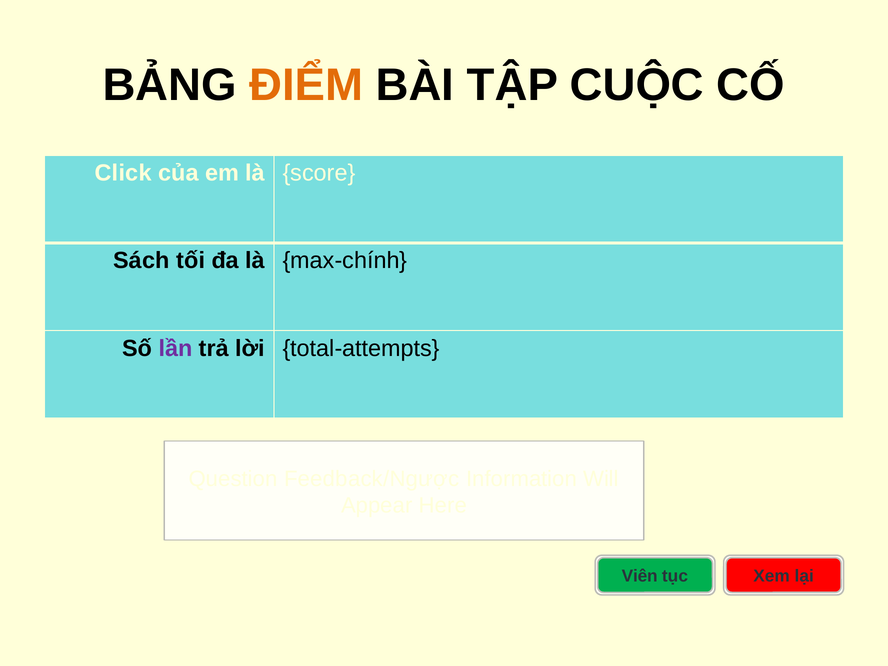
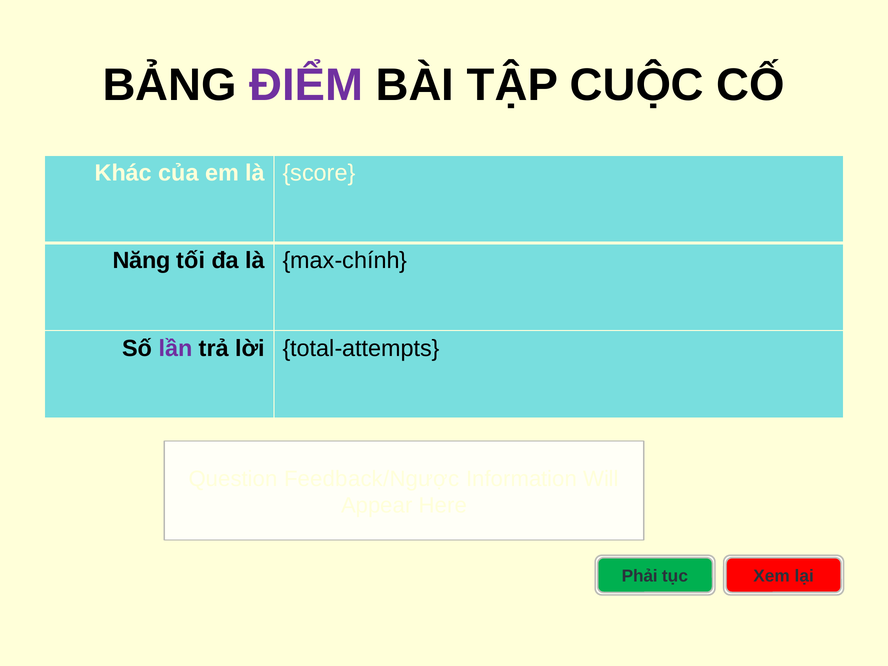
ĐIỂM colour: orange -> purple
Click: Click -> Khác
Sách: Sách -> Năng
Viên: Viên -> Phải
